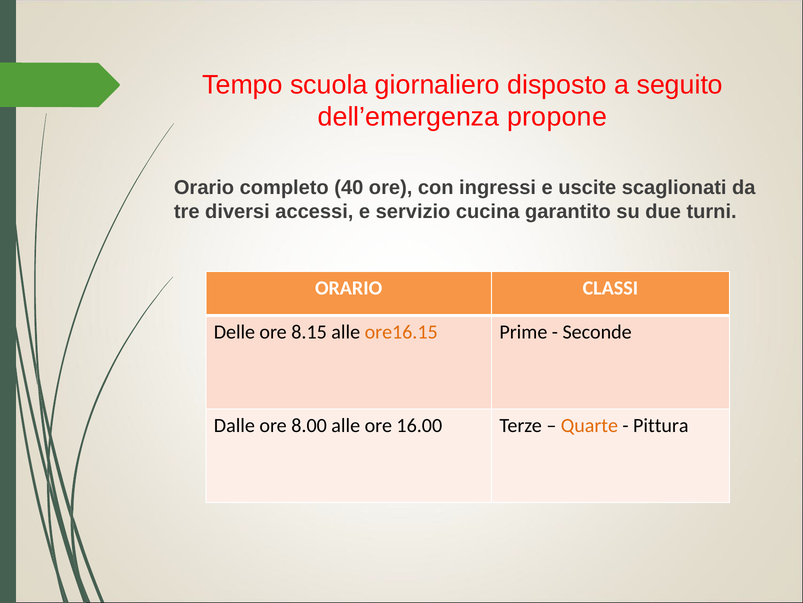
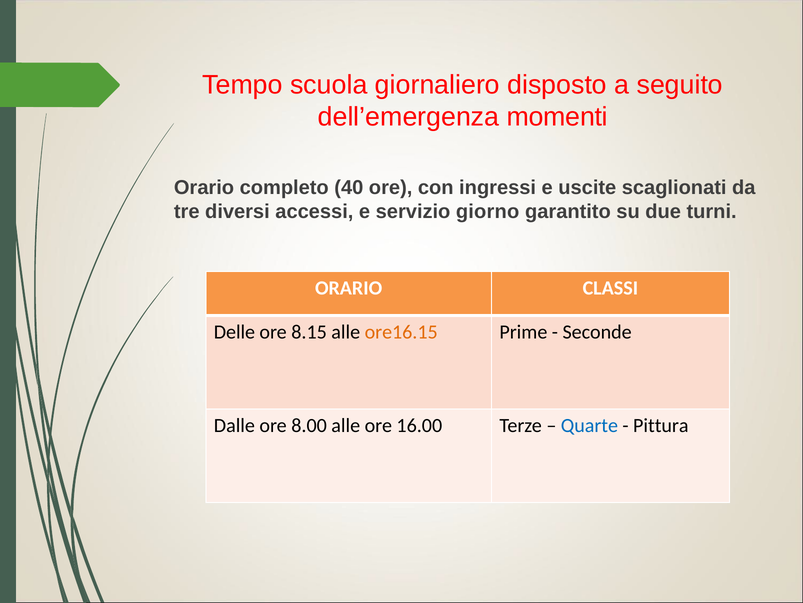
propone: propone -> momenti
cucina: cucina -> giorno
Quarte colour: orange -> blue
